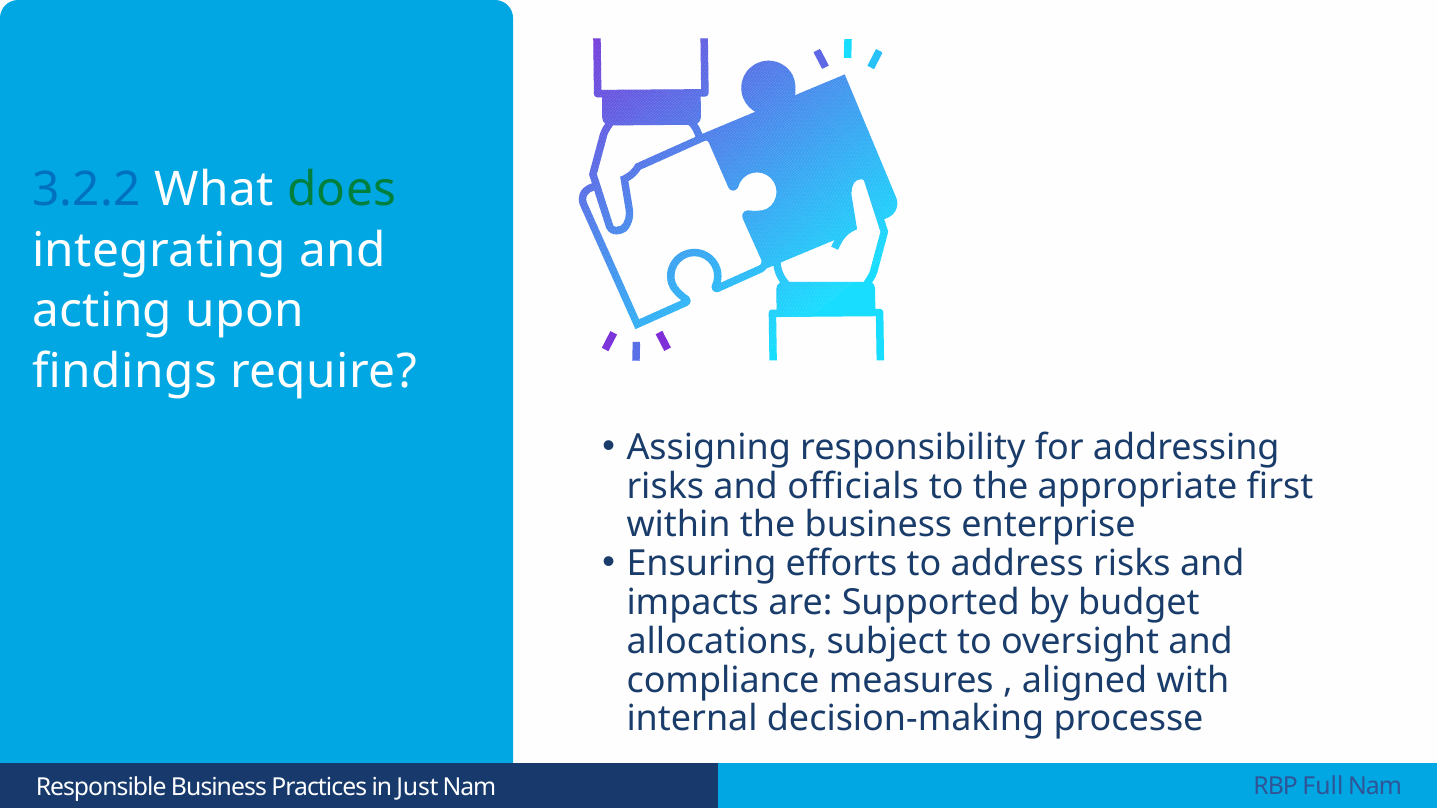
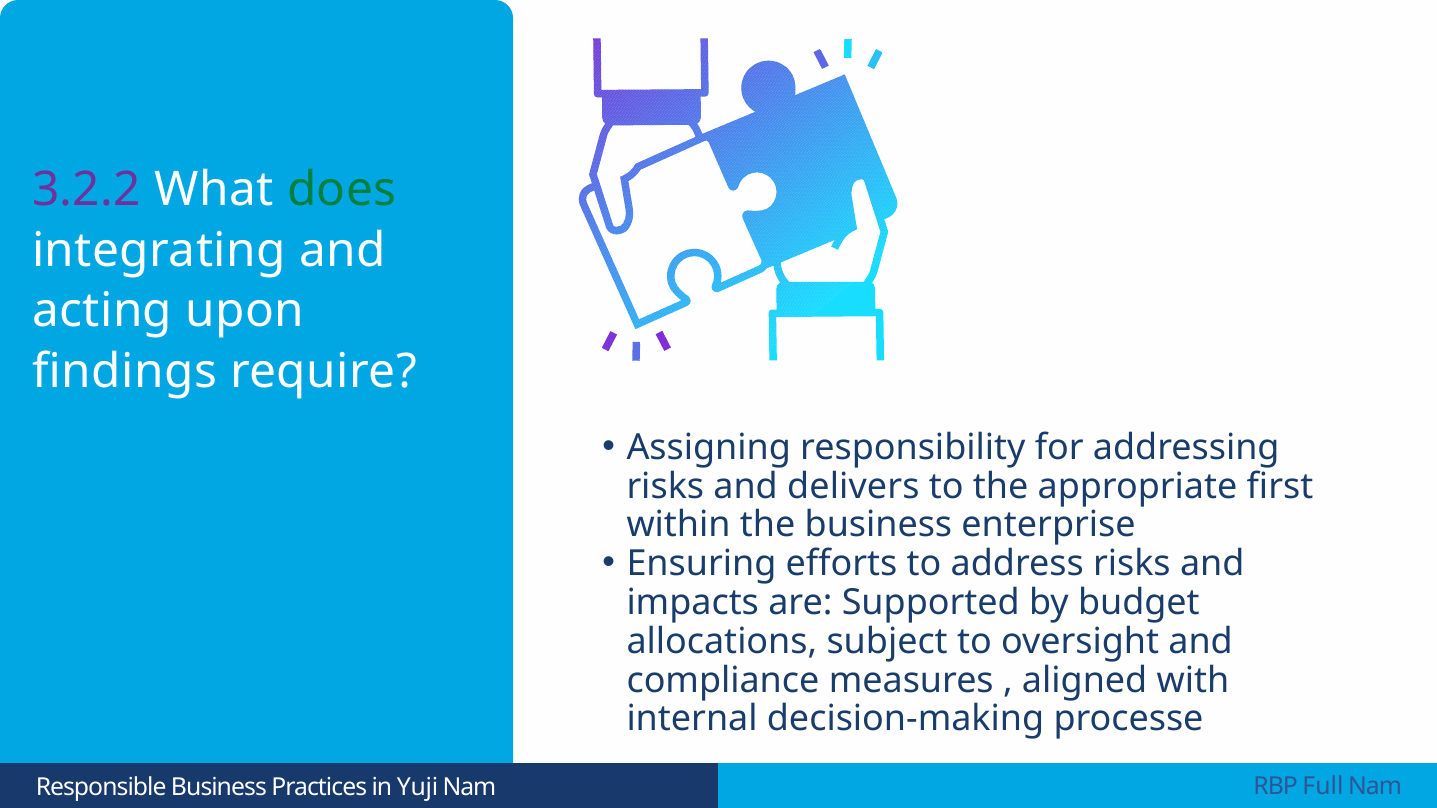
3.2.2 colour: blue -> purple
officials: officials -> delivers
Just: Just -> Yuji
